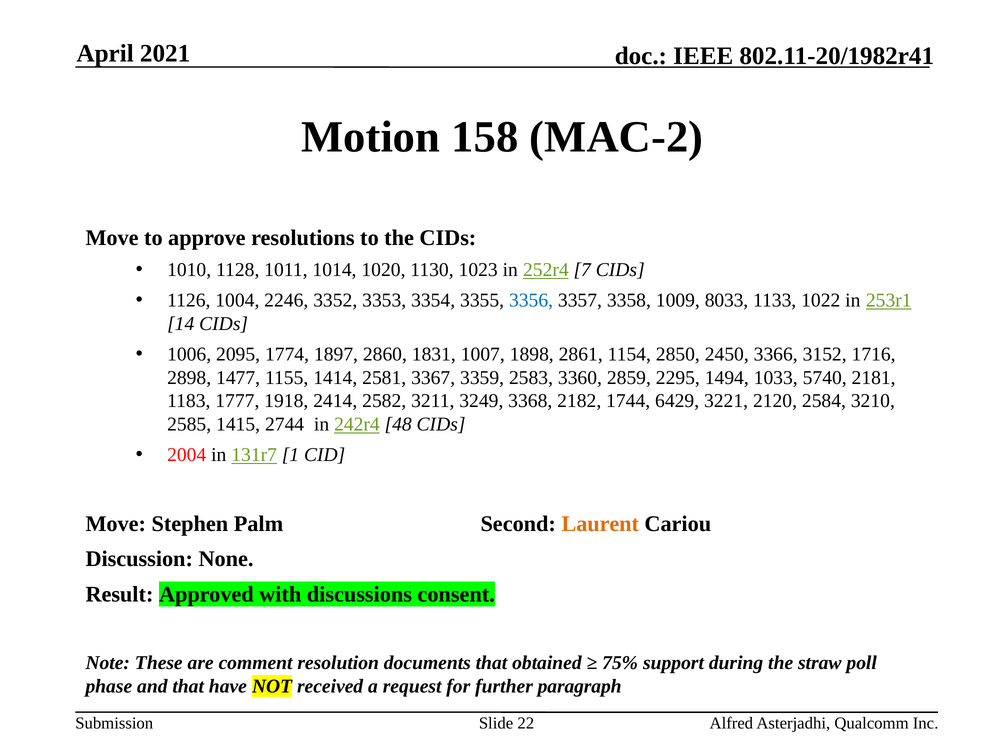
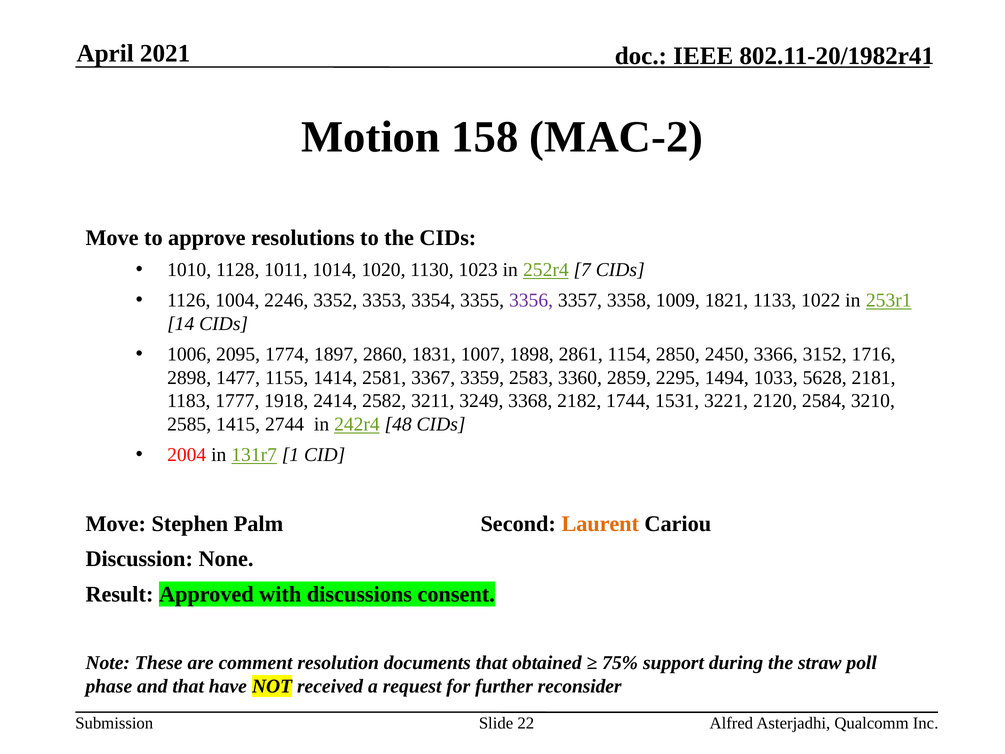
3356 colour: blue -> purple
8033: 8033 -> 1821
5740: 5740 -> 5628
6429: 6429 -> 1531
paragraph: paragraph -> reconsider
